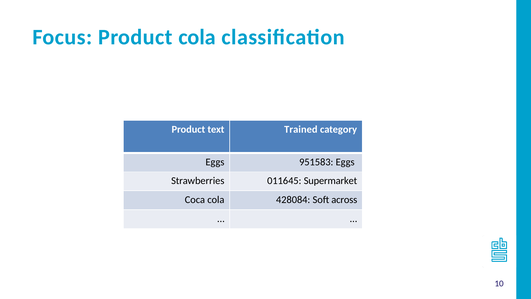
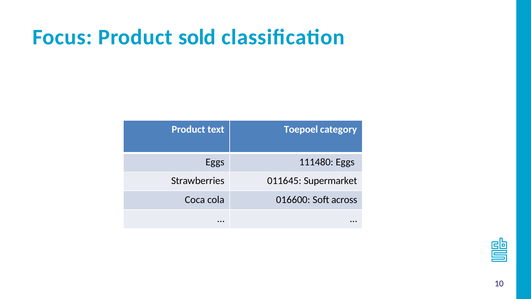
Product cola: cola -> sold
Trained: Trained -> Toepoel
951583: 951583 -> 111480
428084: 428084 -> 016600
